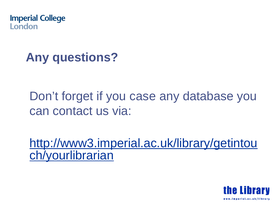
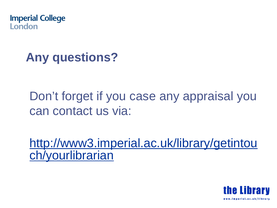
database: database -> appraisal
